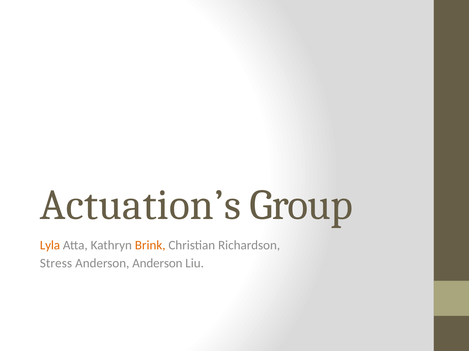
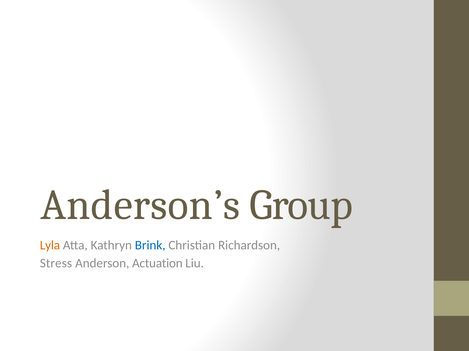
Actuation’s: Actuation’s -> Anderson’s
Brink colour: orange -> blue
Anderson Anderson: Anderson -> Actuation
